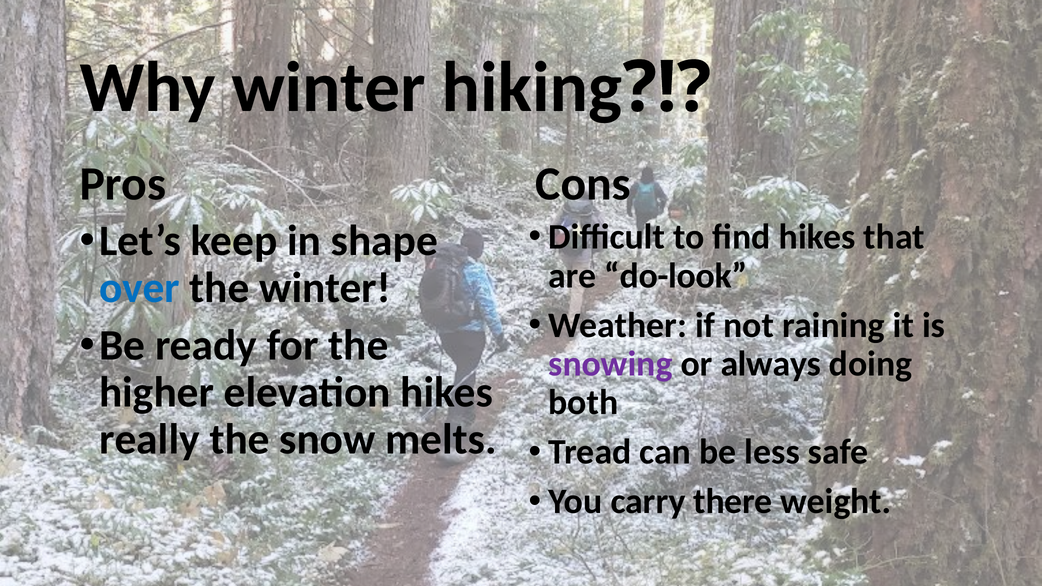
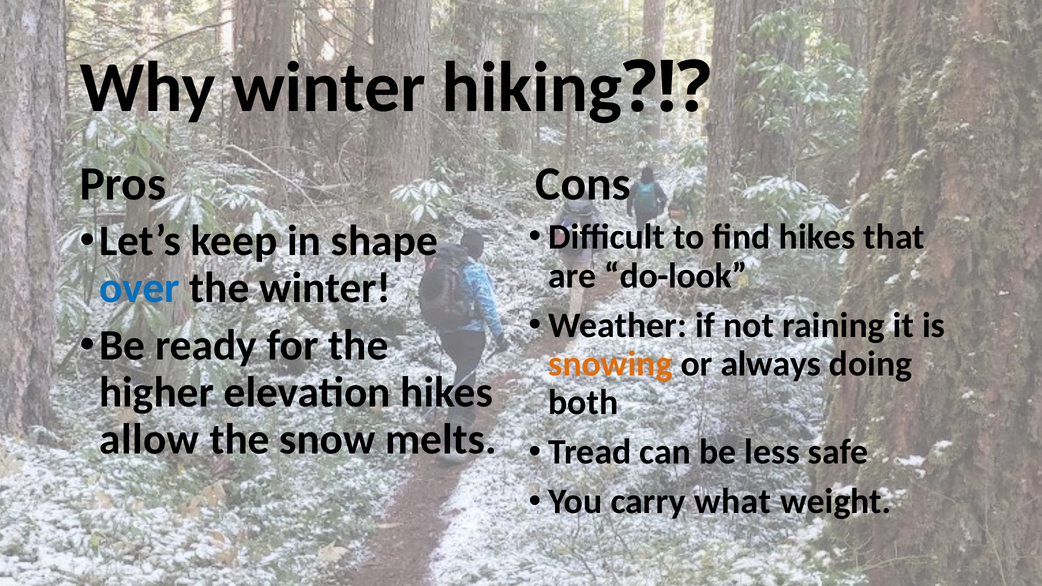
snowing colour: purple -> orange
really: really -> allow
there: there -> what
